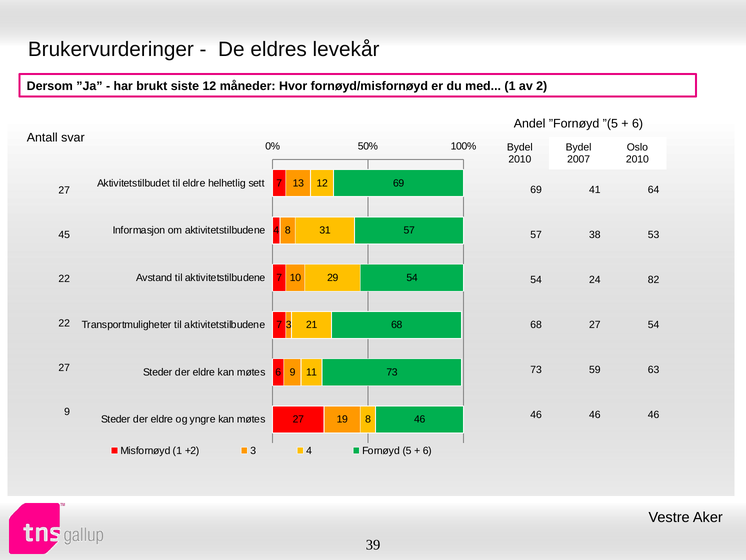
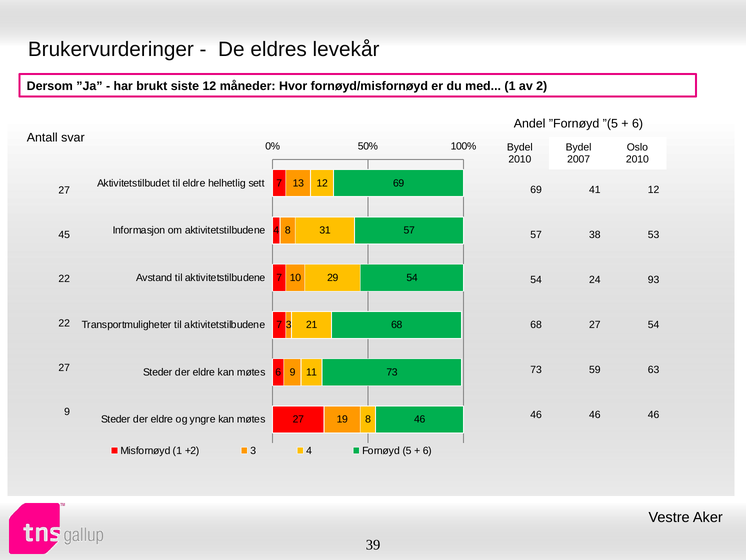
41 64: 64 -> 12
82: 82 -> 93
